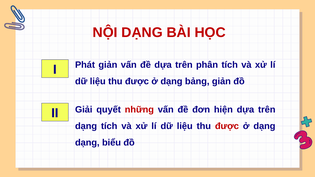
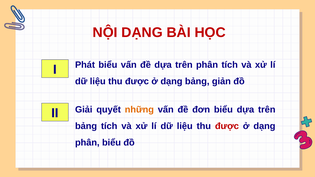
Phát giản: giản -> biểu
những colour: red -> orange
đơn hiện: hiện -> biểu
dạng at (86, 126): dạng -> bảng
dạng at (87, 143): dạng -> phân
